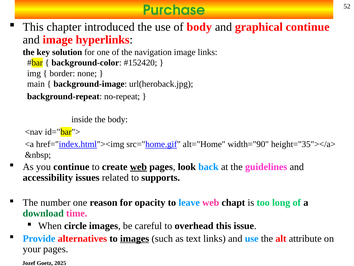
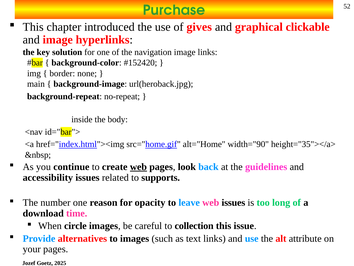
of body: body -> gives
graphical continue: continue -> clickable
web chapt: chapt -> issues
download colour: green -> black
overhead: overhead -> collection
images at (135, 238) underline: present -> none
